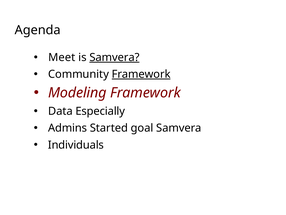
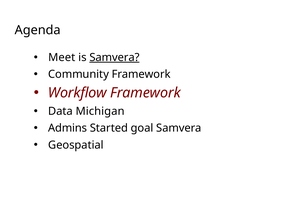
Framework at (141, 74) underline: present -> none
Modeling: Modeling -> Workflow
Especially: Especially -> Michigan
Individuals: Individuals -> Geospatial
